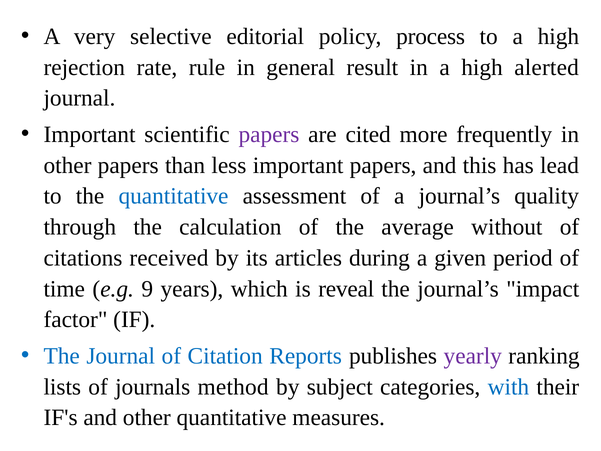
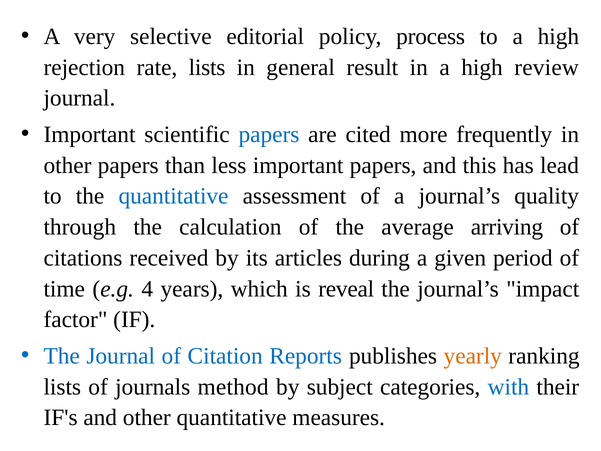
rate rule: rule -> lists
alerted: alerted -> review
papers at (269, 134) colour: purple -> blue
without: without -> arriving
9: 9 -> 4
yearly colour: purple -> orange
